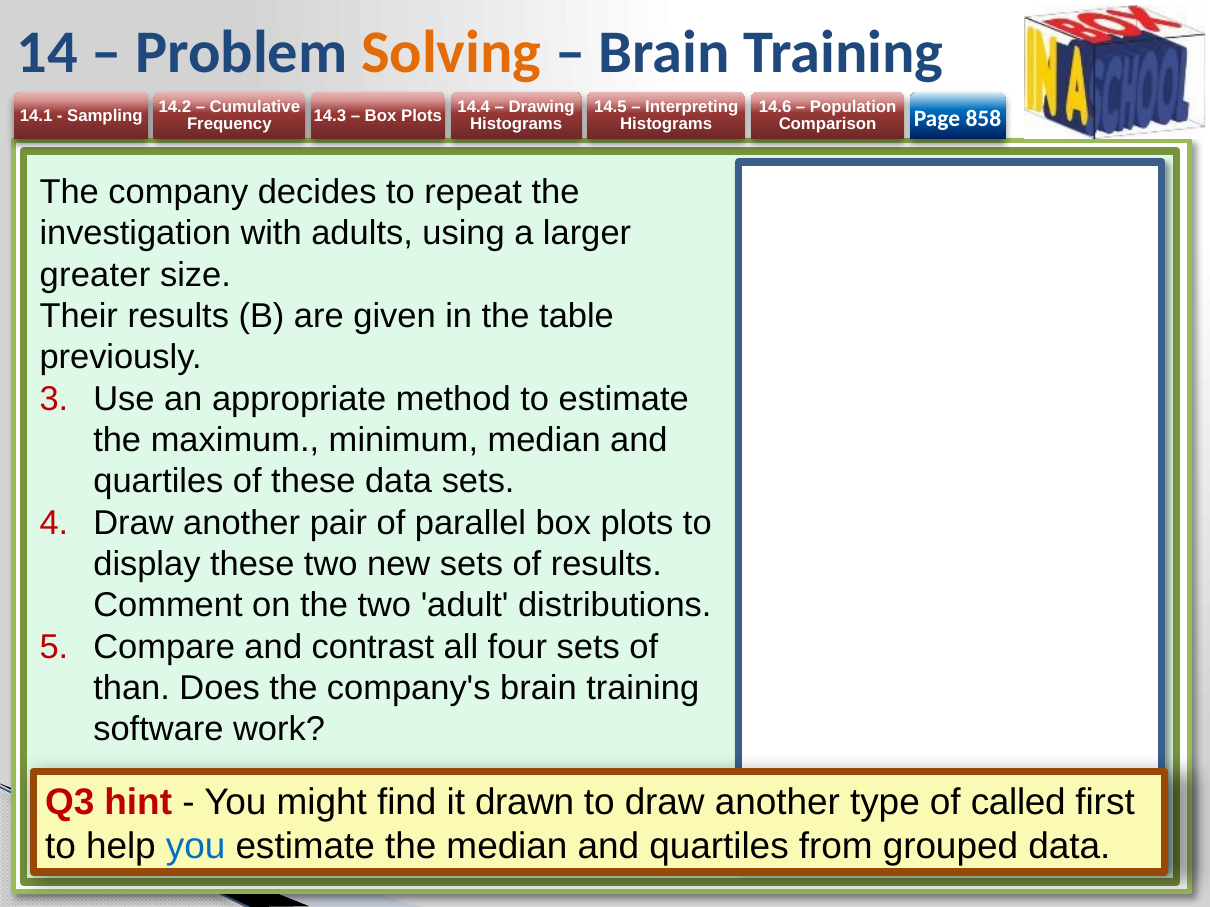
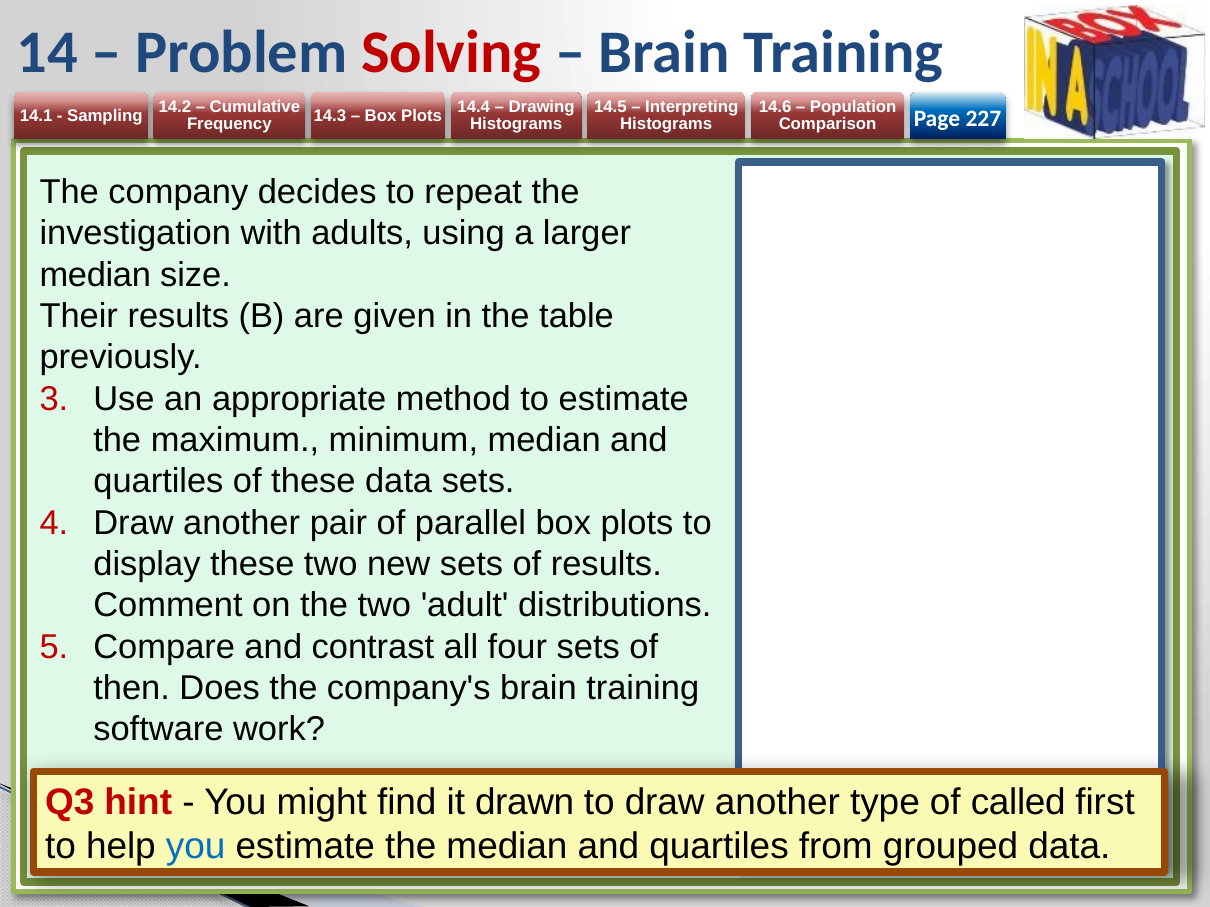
Solving colour: orange -> red
858: 858 -> 227
greater at (95, 275): greater -> median
than: than -> then
